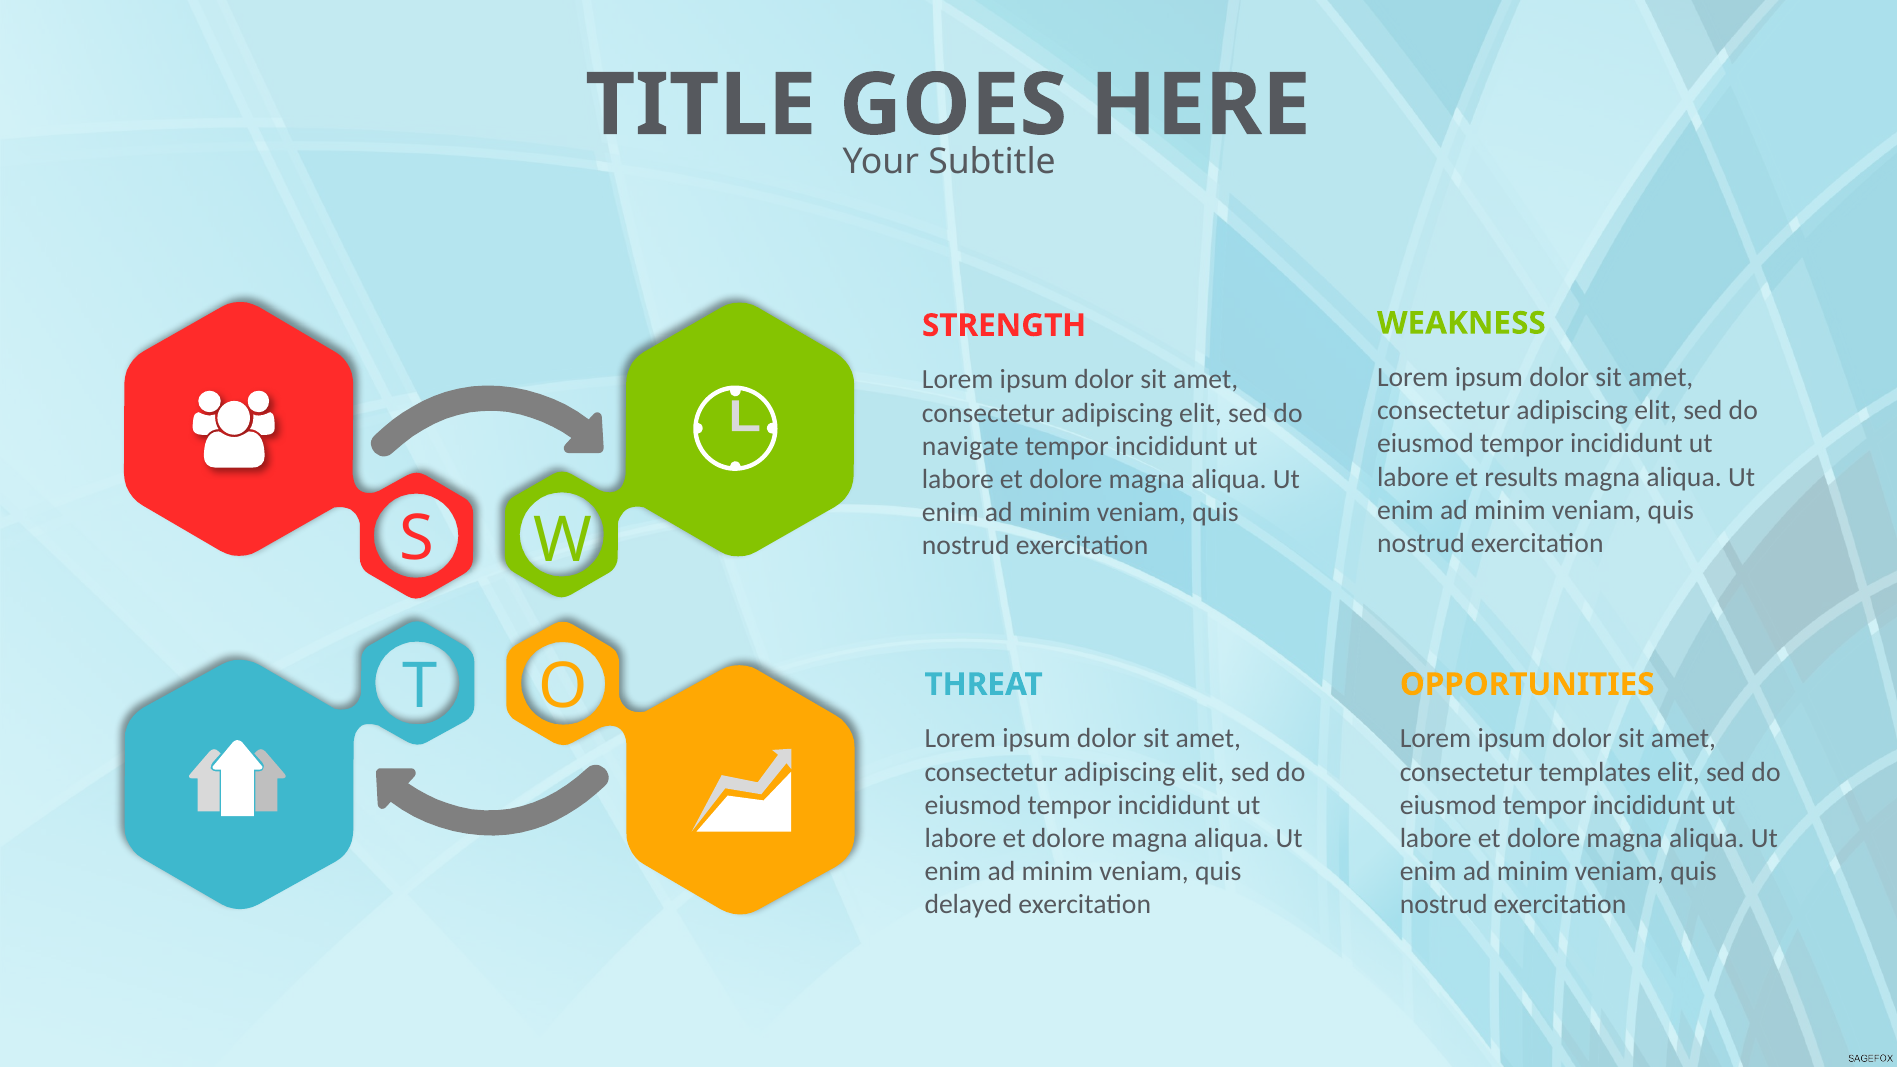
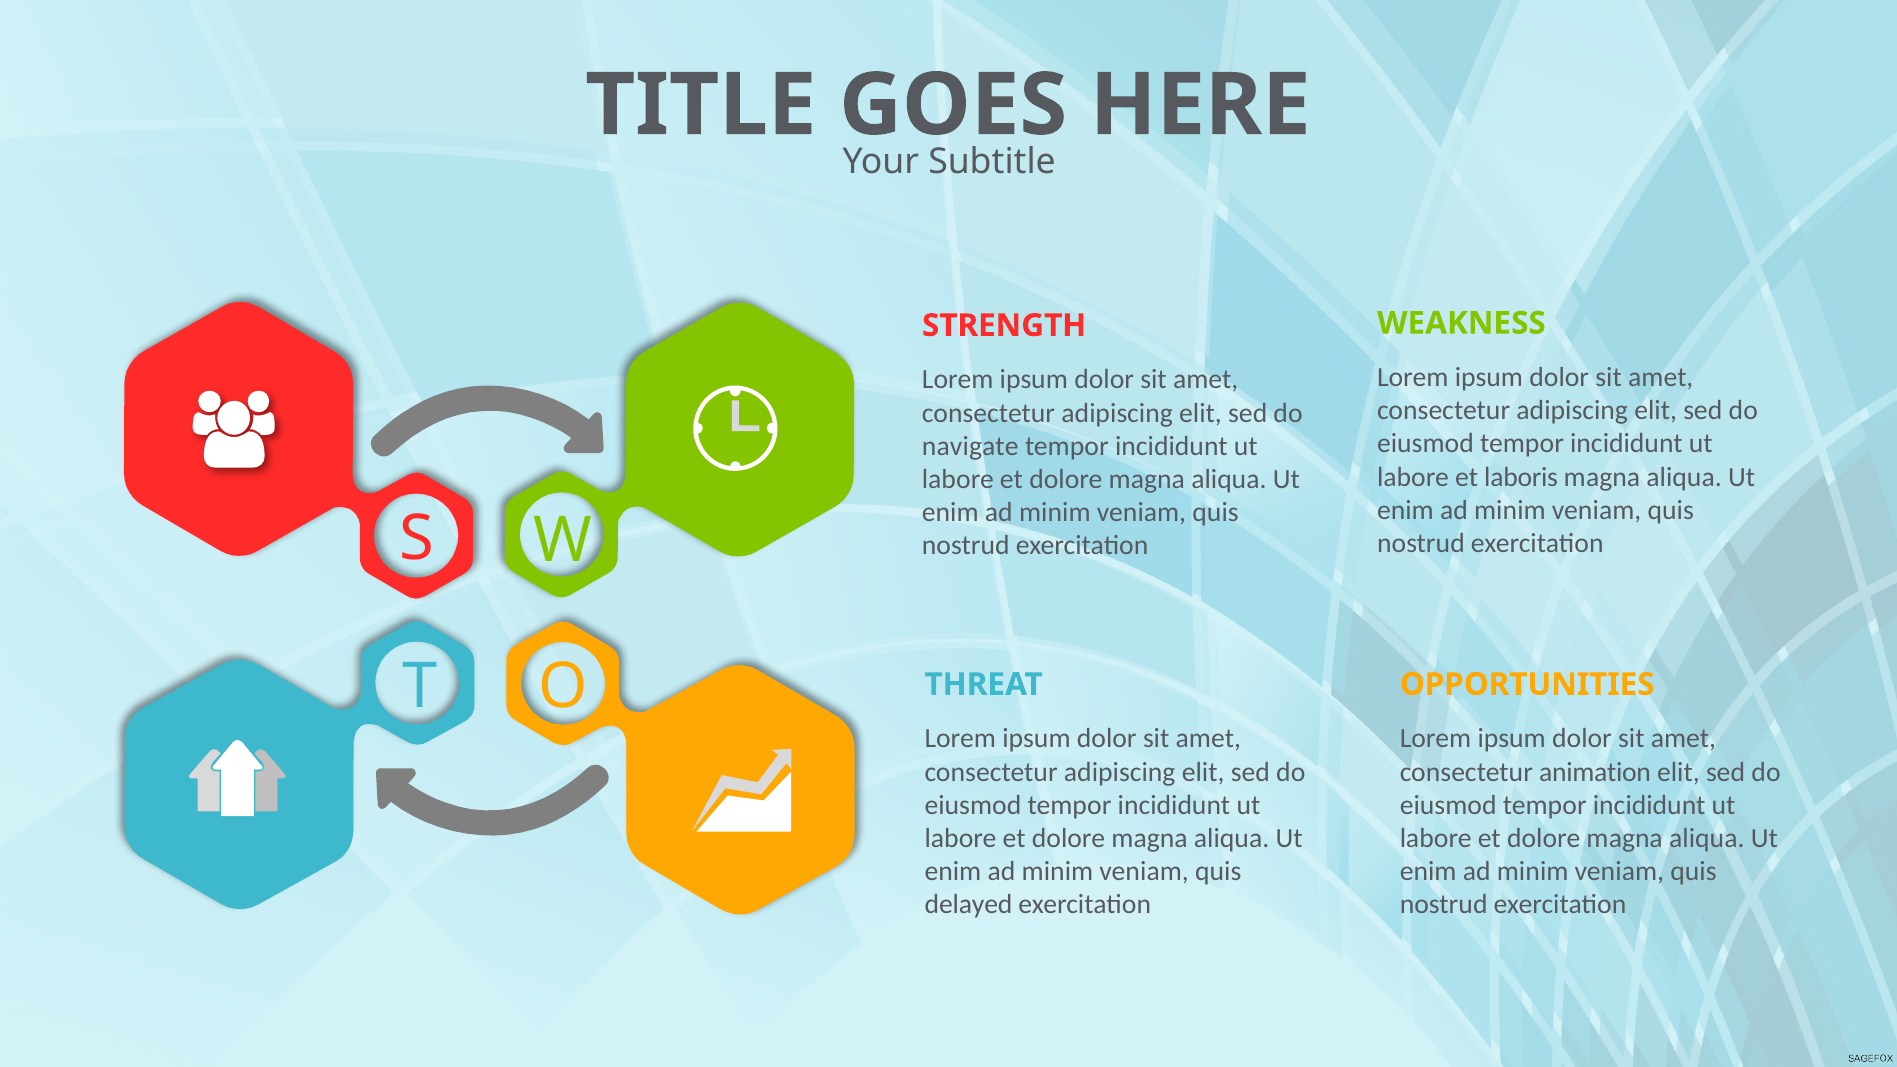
results: results -> laboris
templates: templates -> animation
